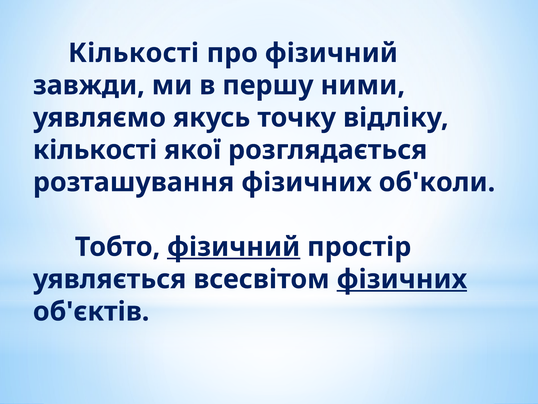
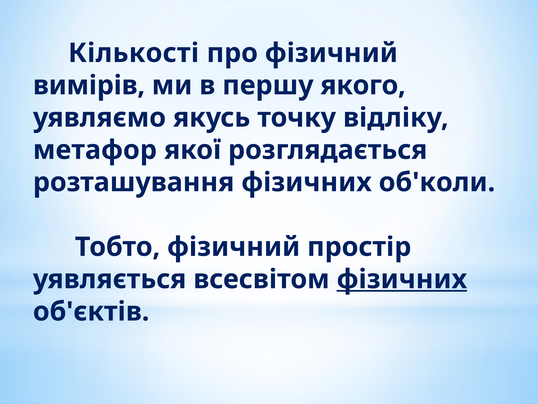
завжди: завжди -> вимірів
ними: ними -> якого
кількості at (95, 150): кількості -> метафор
фізичний at (234, 247) underline: present -> none
